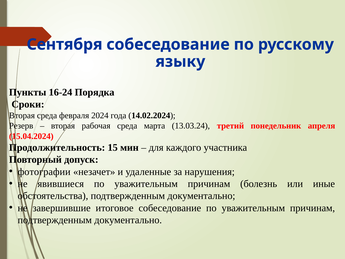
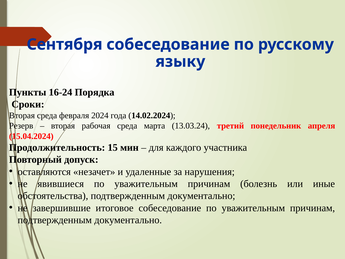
фотографии: фотографии -> оставляются
